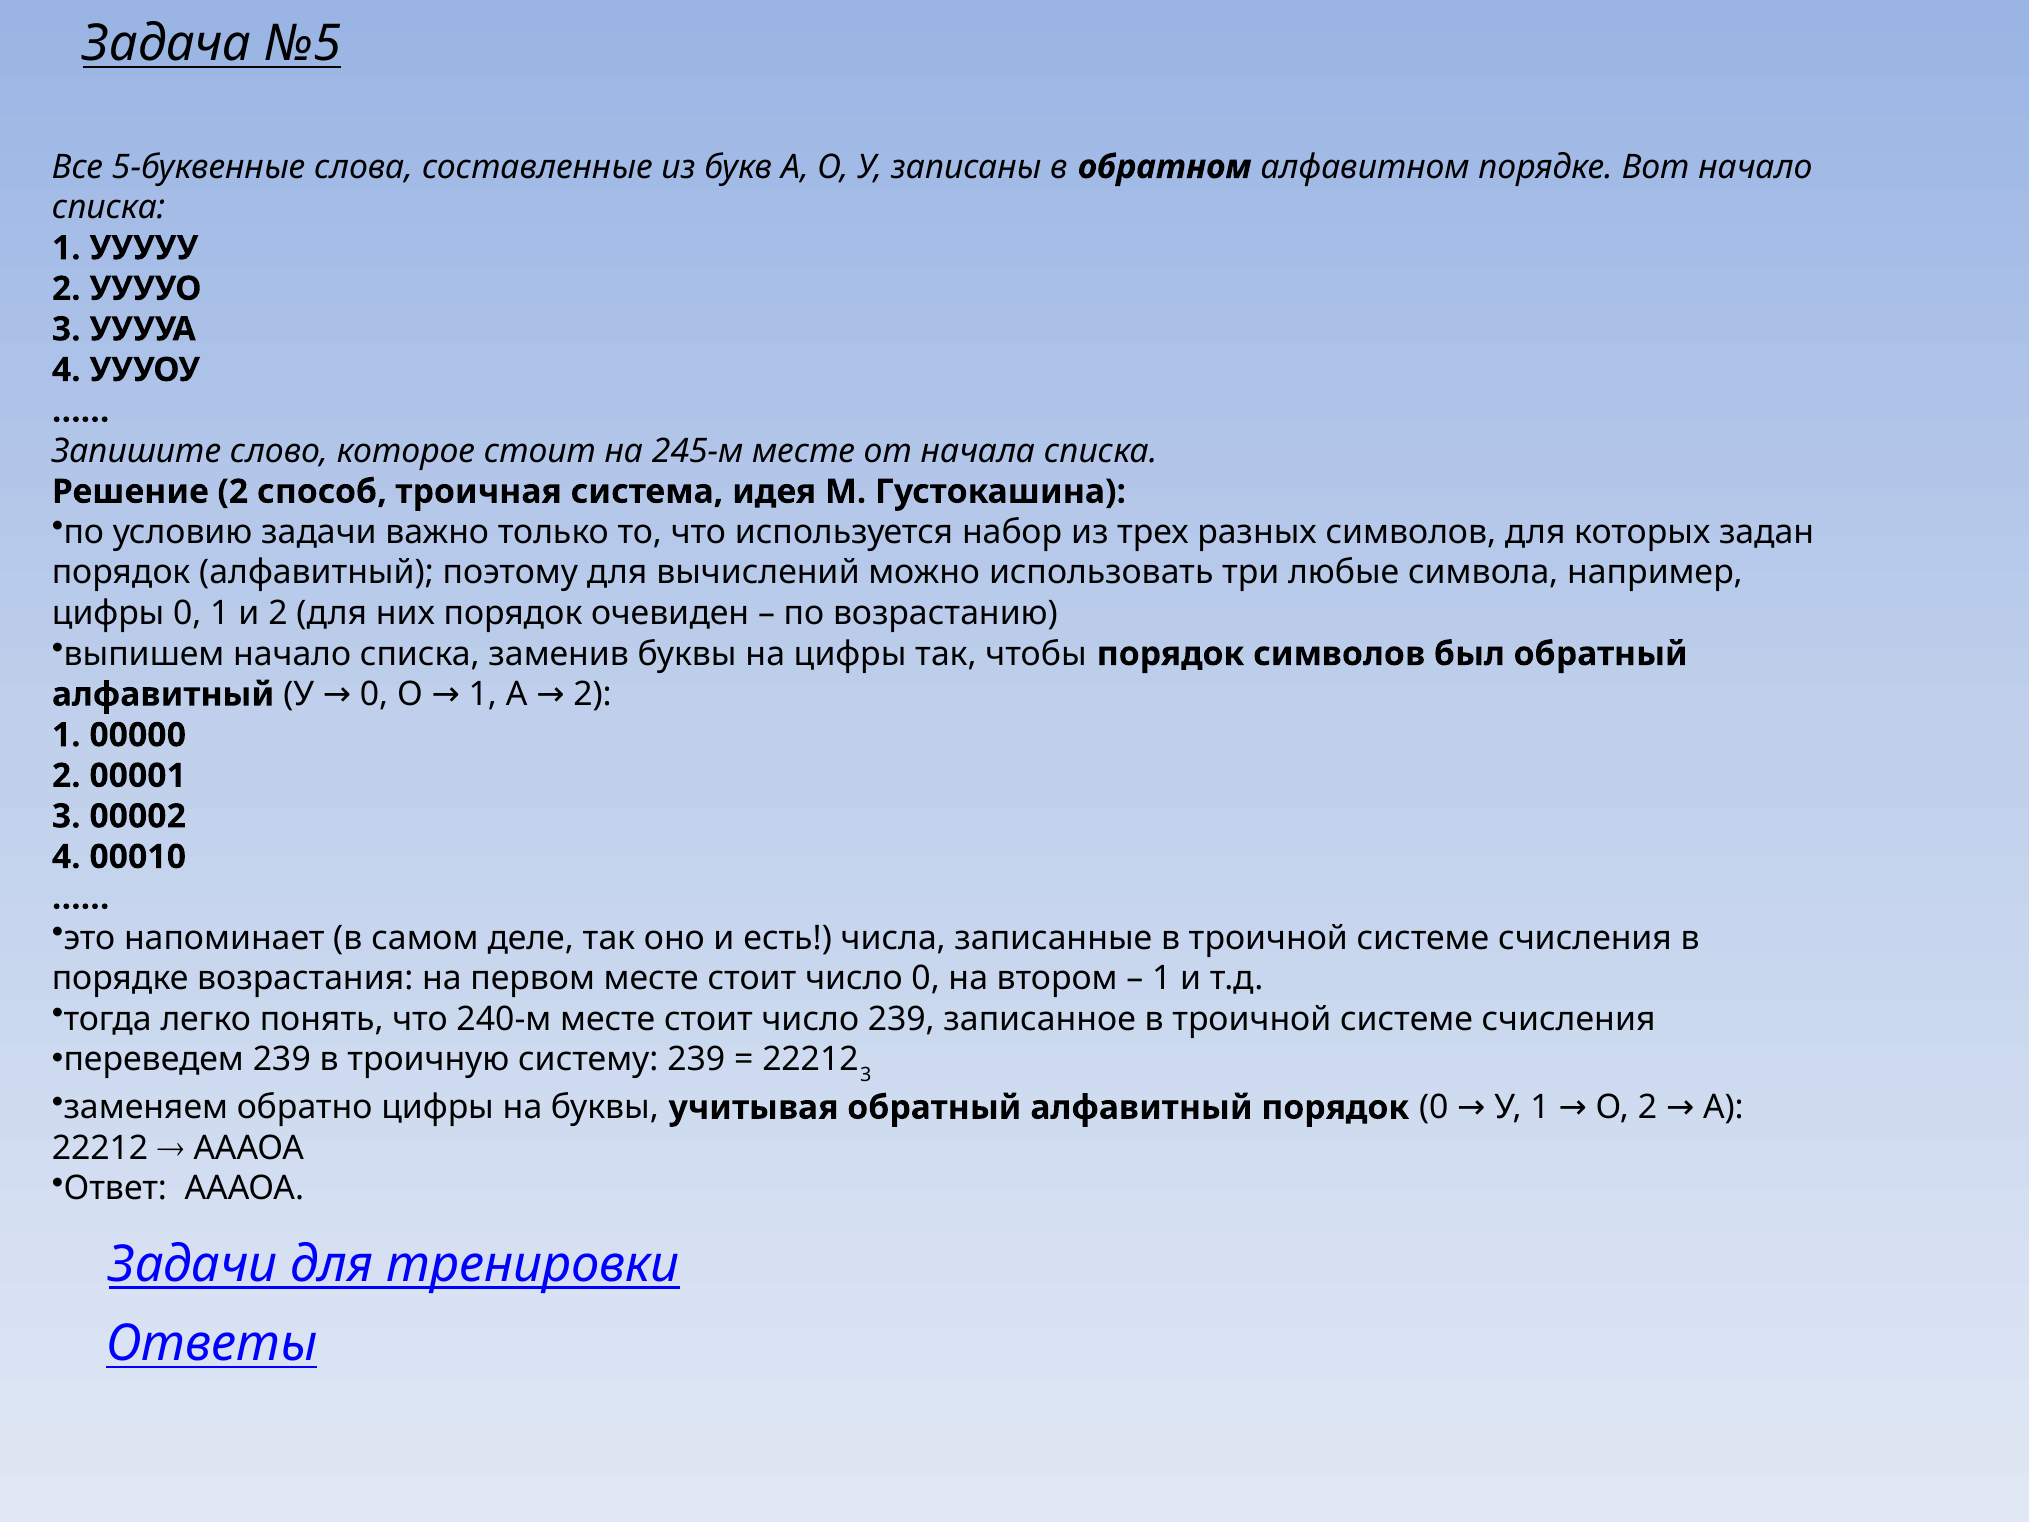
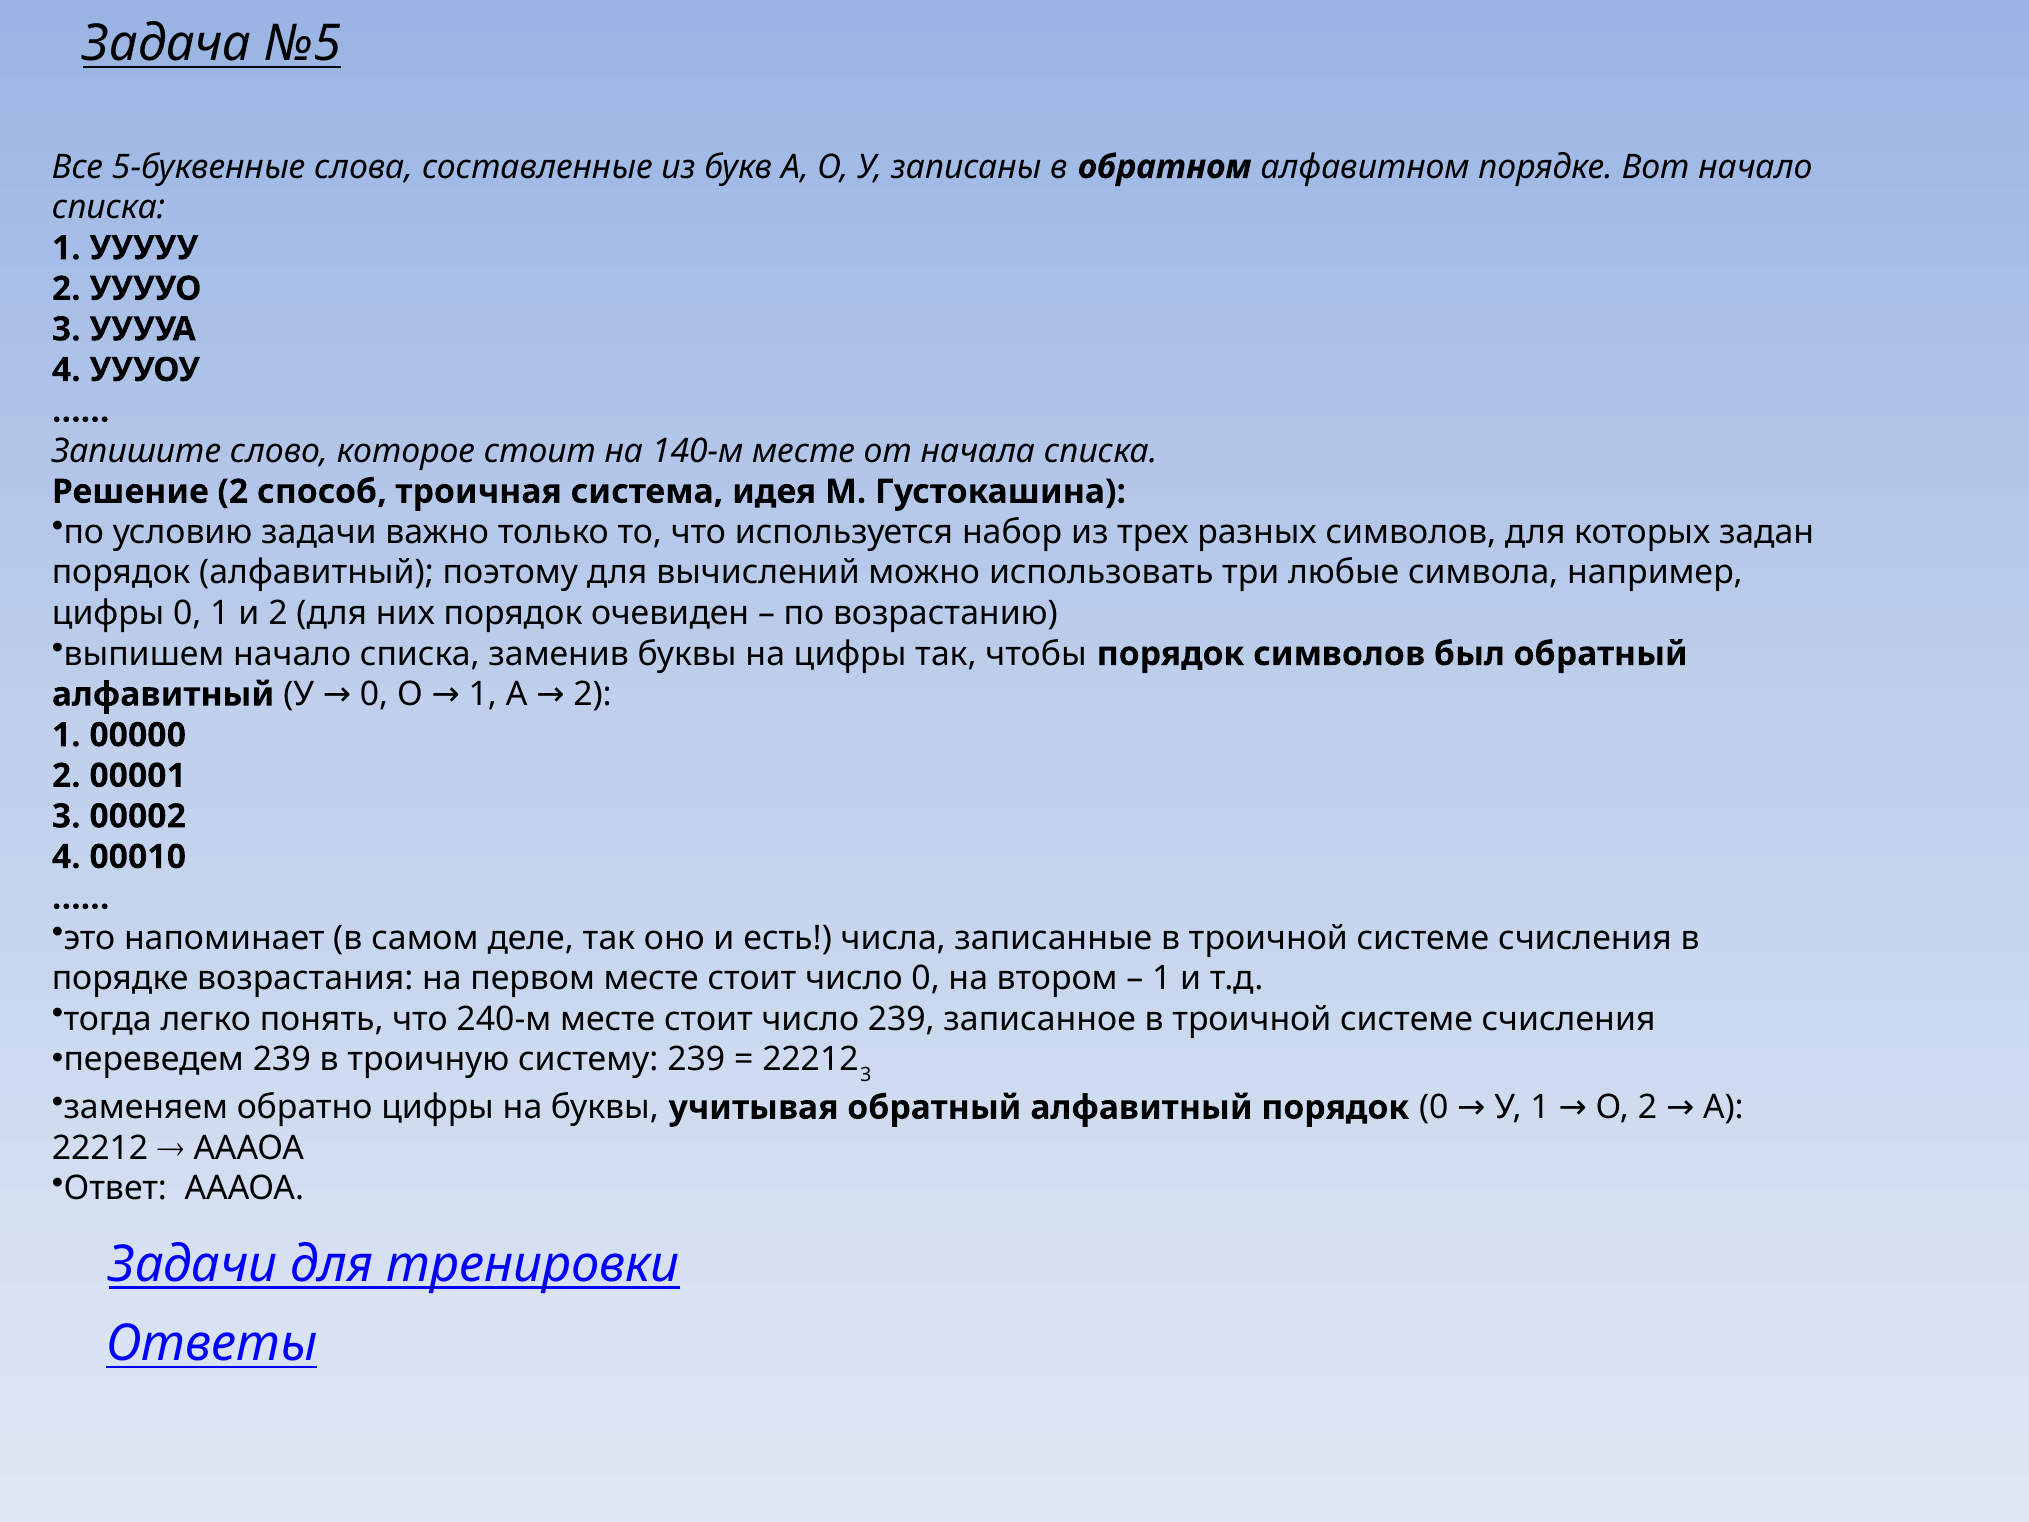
245-м: 245-м -> 140-м
